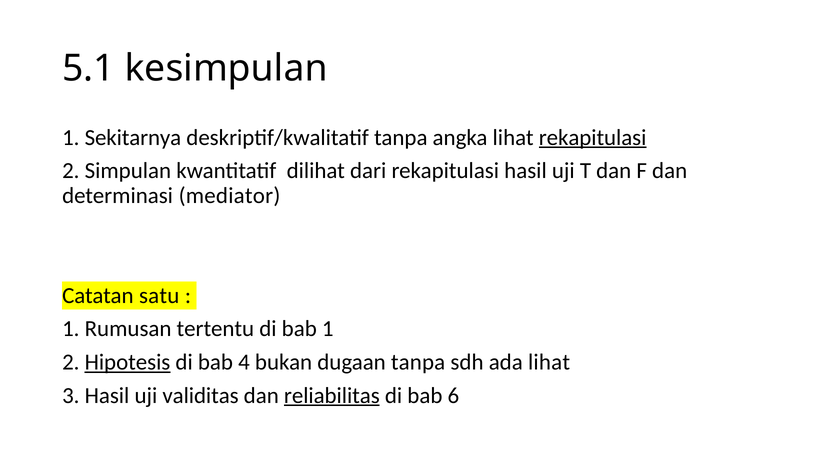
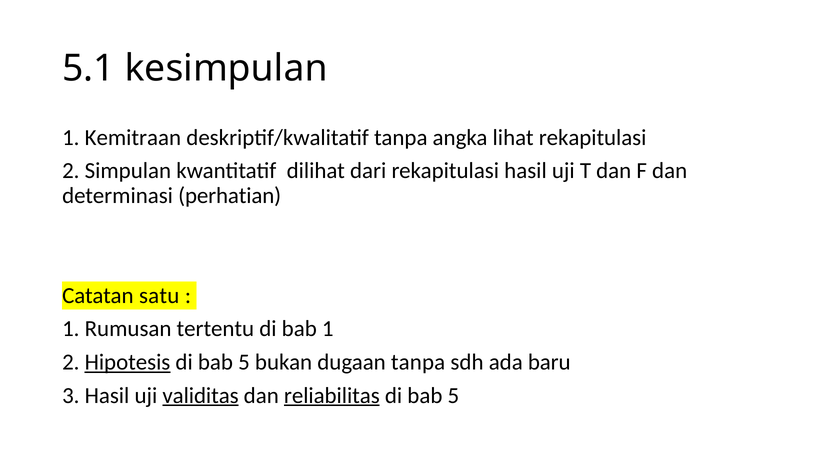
Sekitarnya: Sekitarnya -> Kemitraan
rekapitulasi at (593, 137) underline: present -> none
mediator: mediator -> perhatian
4 at (244, 362): 4 -> 5
ada lihat: lihat -> baru
validitas underline: none -> present
6 at (453, 395): 6 -> 5
